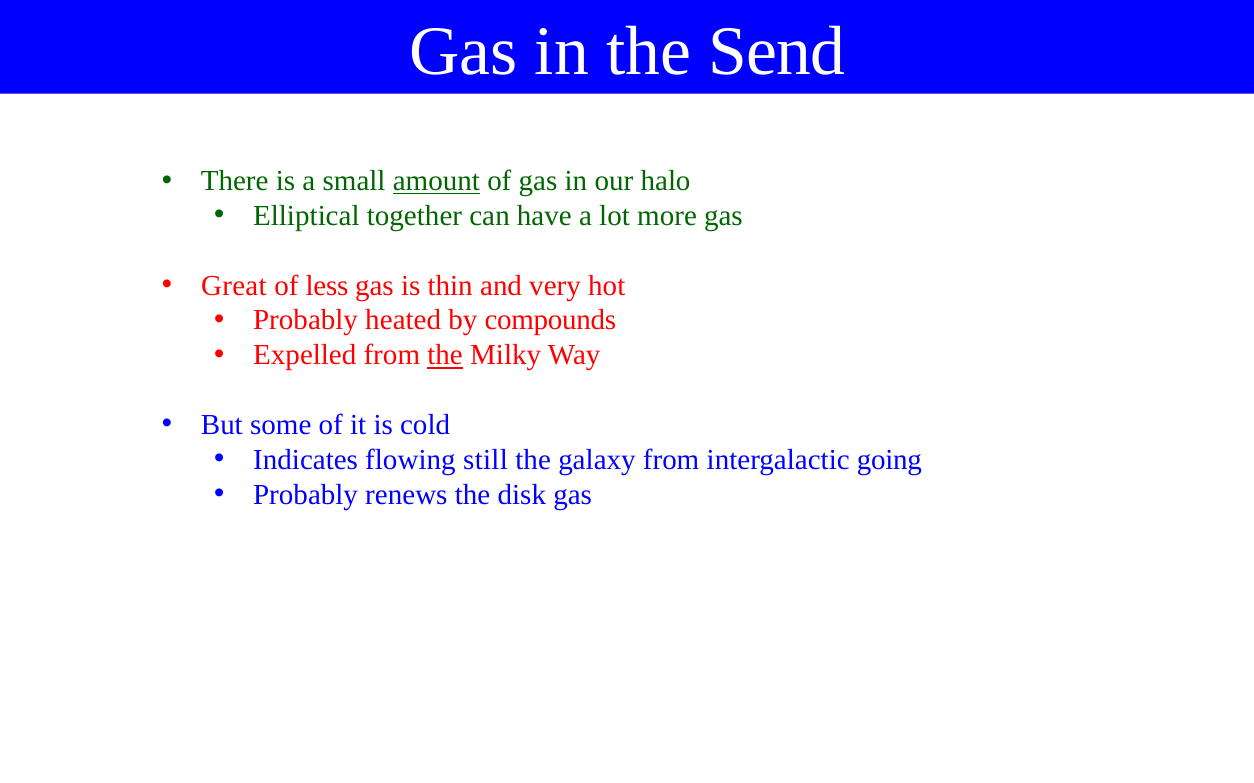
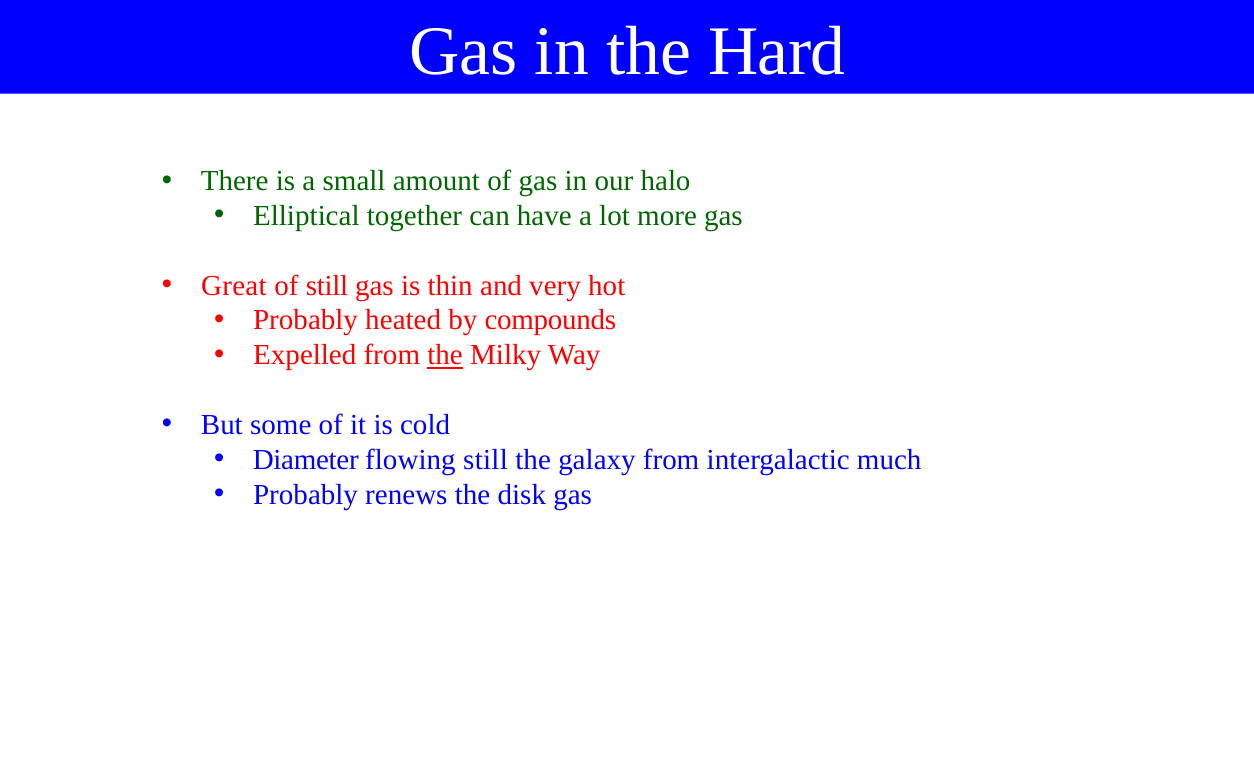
Send: Send -> Hard
amount underline: present -> none
of less: less -> still
Indicates: Indicates -> Diameter
going: going -> much
